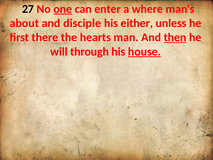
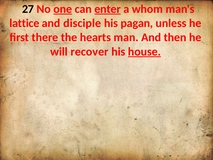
enter underline: none -> present
where: where -> whom
about: about -> lattice
either: either -> pagan
then underline: present -> none
through: through -> recover
